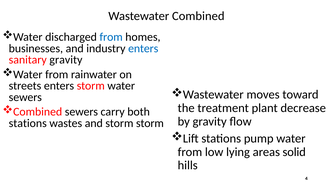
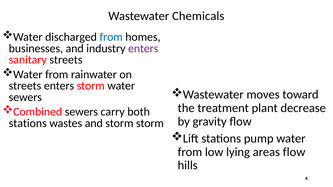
Wastewater Combined: Combined -> Chemicals
enters at (143, 48) colour: blue -> purple
sanitary gravity: gravity -> streets
areas solid: solid -> flow
